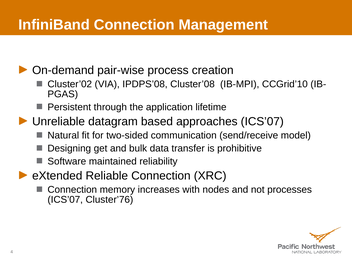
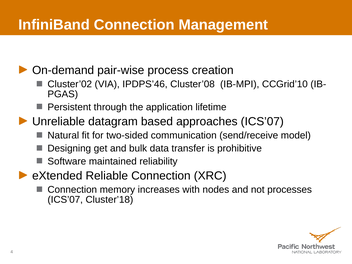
IPDPS’08: IPDPS’08 -> IPDPS’46
Cluster’76: Cluster’76 -> Cluster’18
